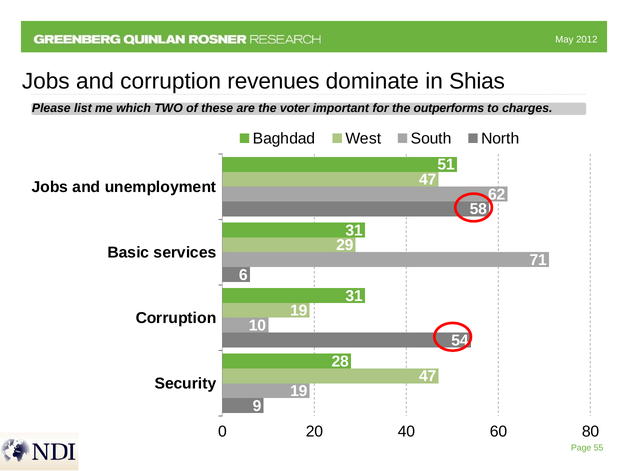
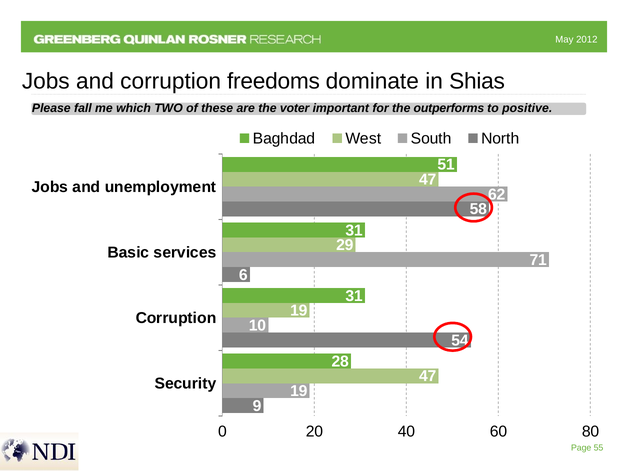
revenues: revenues -> freedoms
list: list -> fall
charges: charges -> positive
